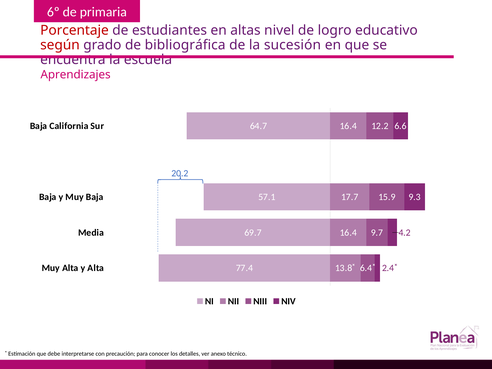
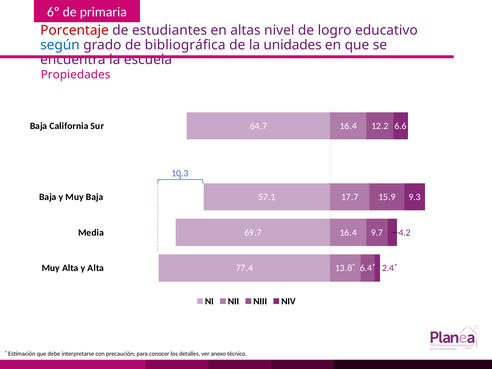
según colour: red -> blue
sucesión: sucesión -> unidades
Aprendizajes: Aprendizajes -> Propiedades
20.2: 20.2 -> 10.3
